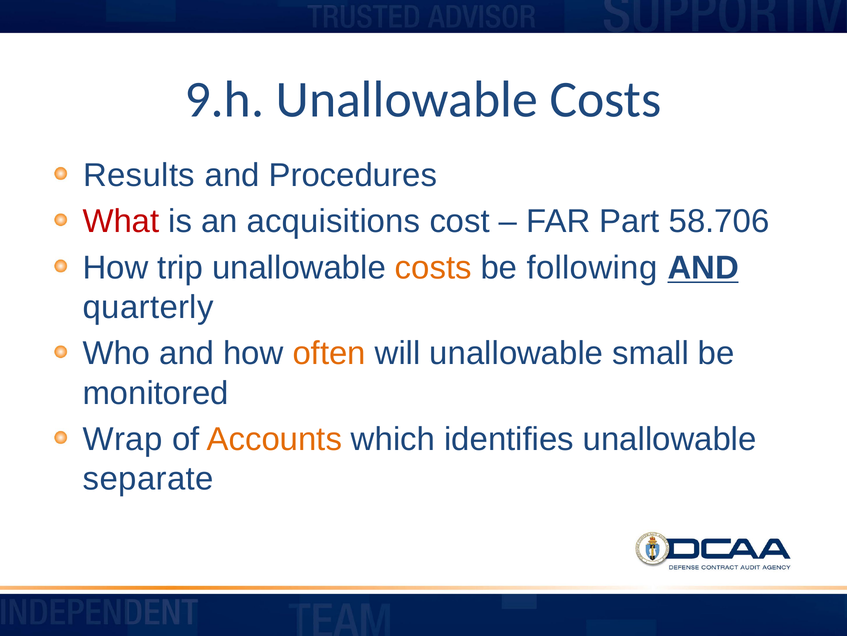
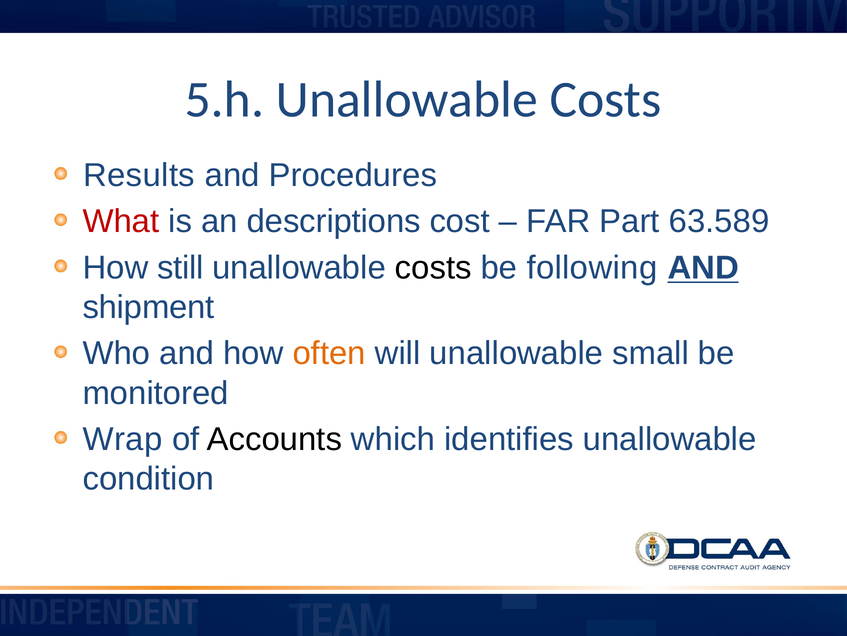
9.h: 9.h -> 5.h
acquisitions: acquisitions -> descriptions
58.706: 58.706 -> 63.589
trip: trip -> still
costs at (433, 267) colour: orange -> black
quarterly: quarterly -> shipment
Accounts colour: orange -> black
separate: separate -> condition
